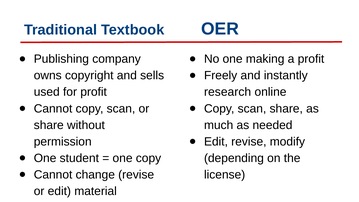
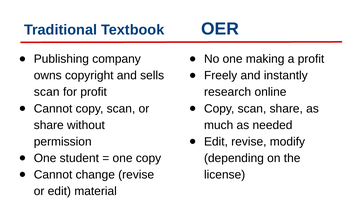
used at (47, 92): used -> scan
